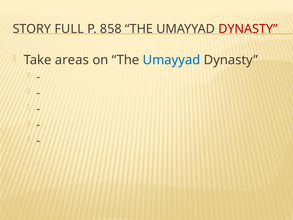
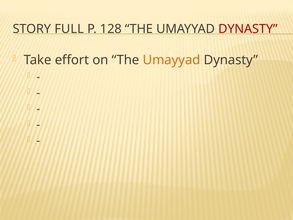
858: 858 -> 128
areas: areas -> effort
Umayyad at (172, 60) colour: blue -> orange
